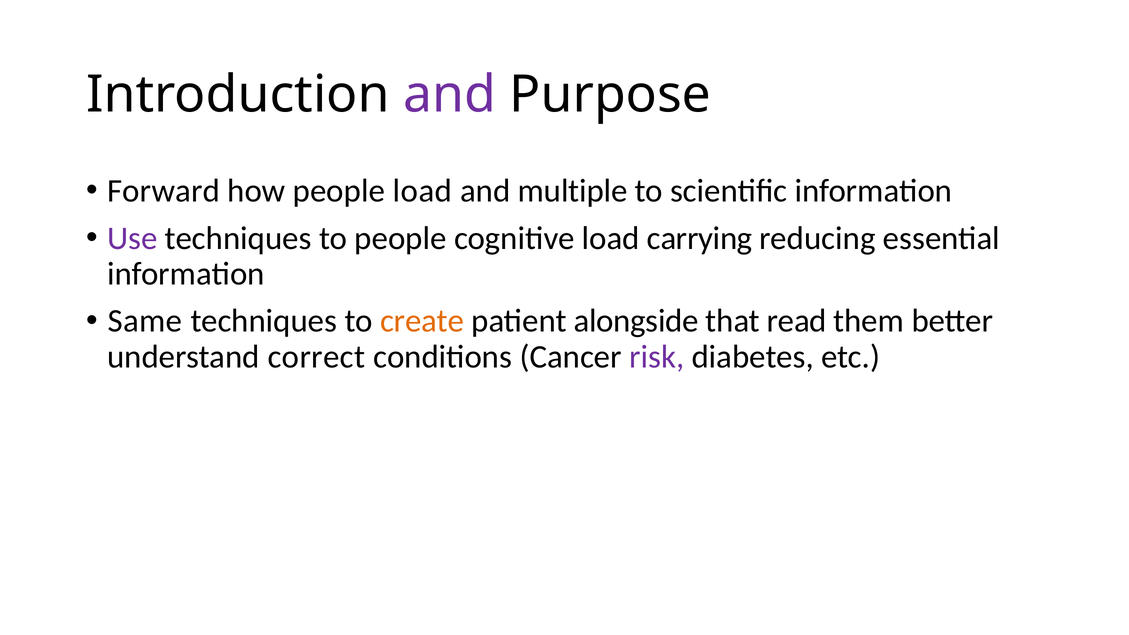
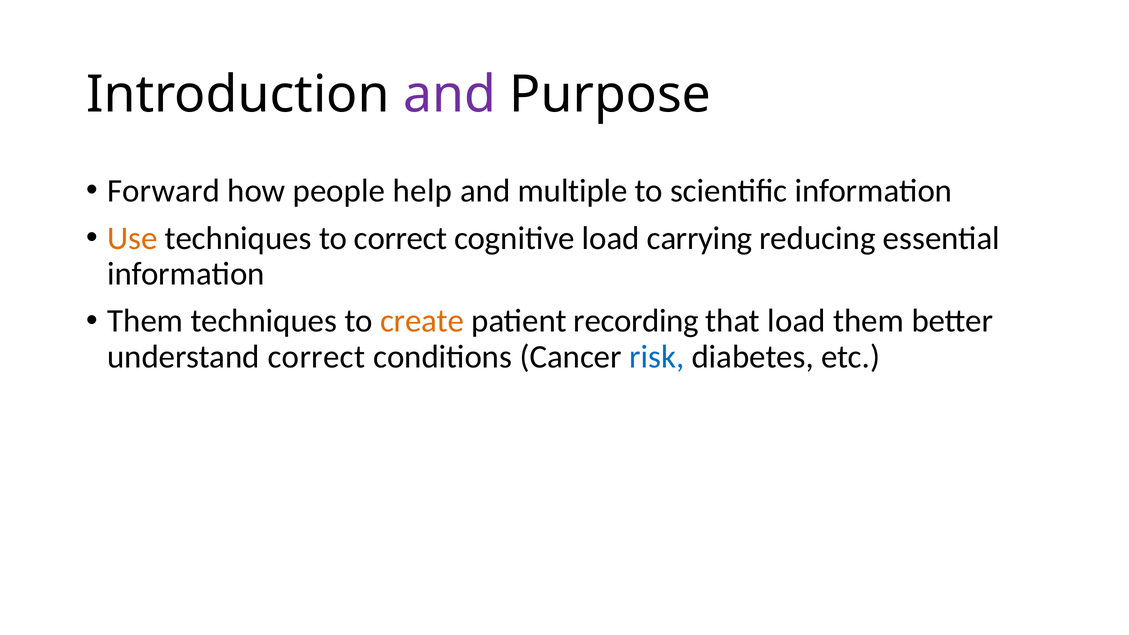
people load: load -> help
Use colour: purple -> orange
to people: people -> correct
Same at (145, 321): Same -> Them
alongside: alongside -> recording
that read: read -> load
risk colour: purple -> blue
